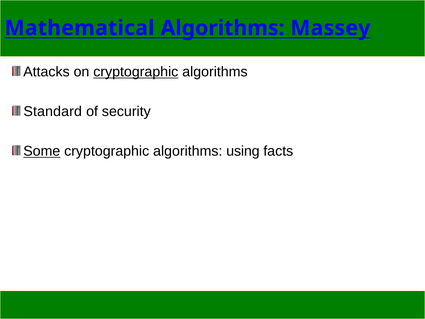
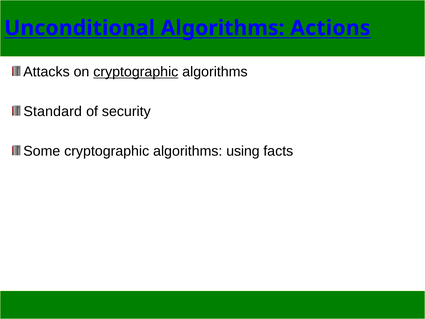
Mathematical: Mathematical -> Unconditional
Massey: Massey -> Actions
Some underline: present -> none
